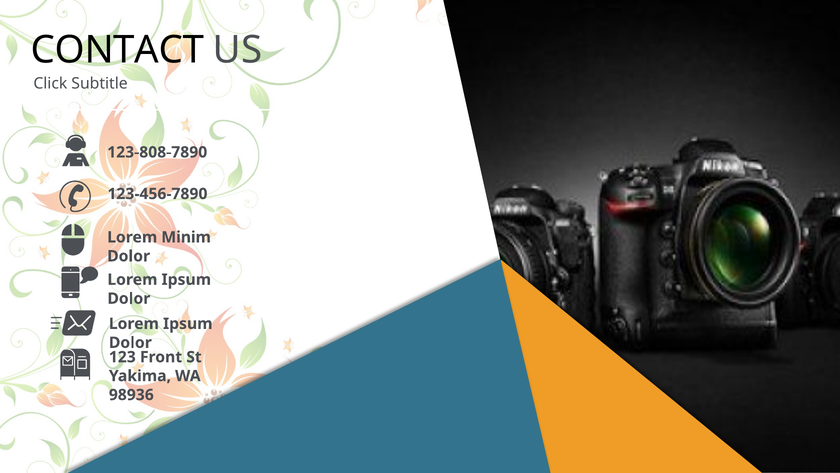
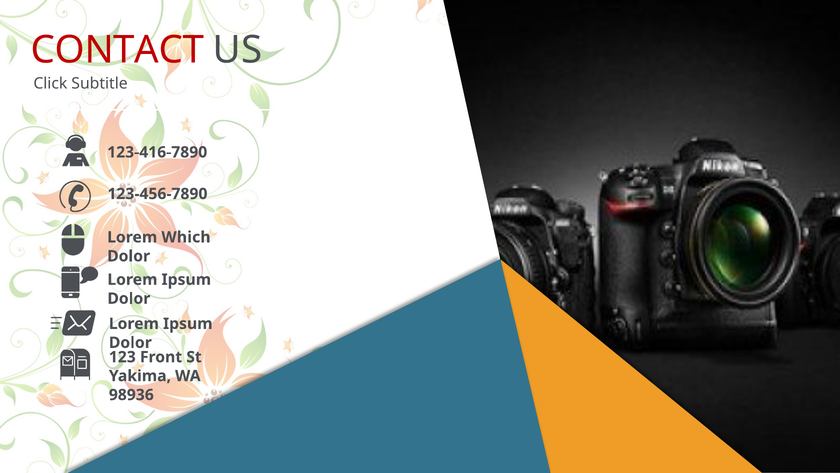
CONTACT colour: black -> red
123-808-7890: 123-808-7890 -> 123-416-7890
Minim: Minim -> Which
